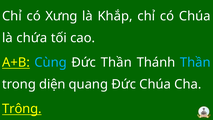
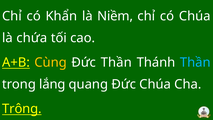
Xưng: Xưng -> Khẩn
Khắp: Khắp -> Niềm
Cùng colour: light blue -> yellow
diện: diện -> lắng
